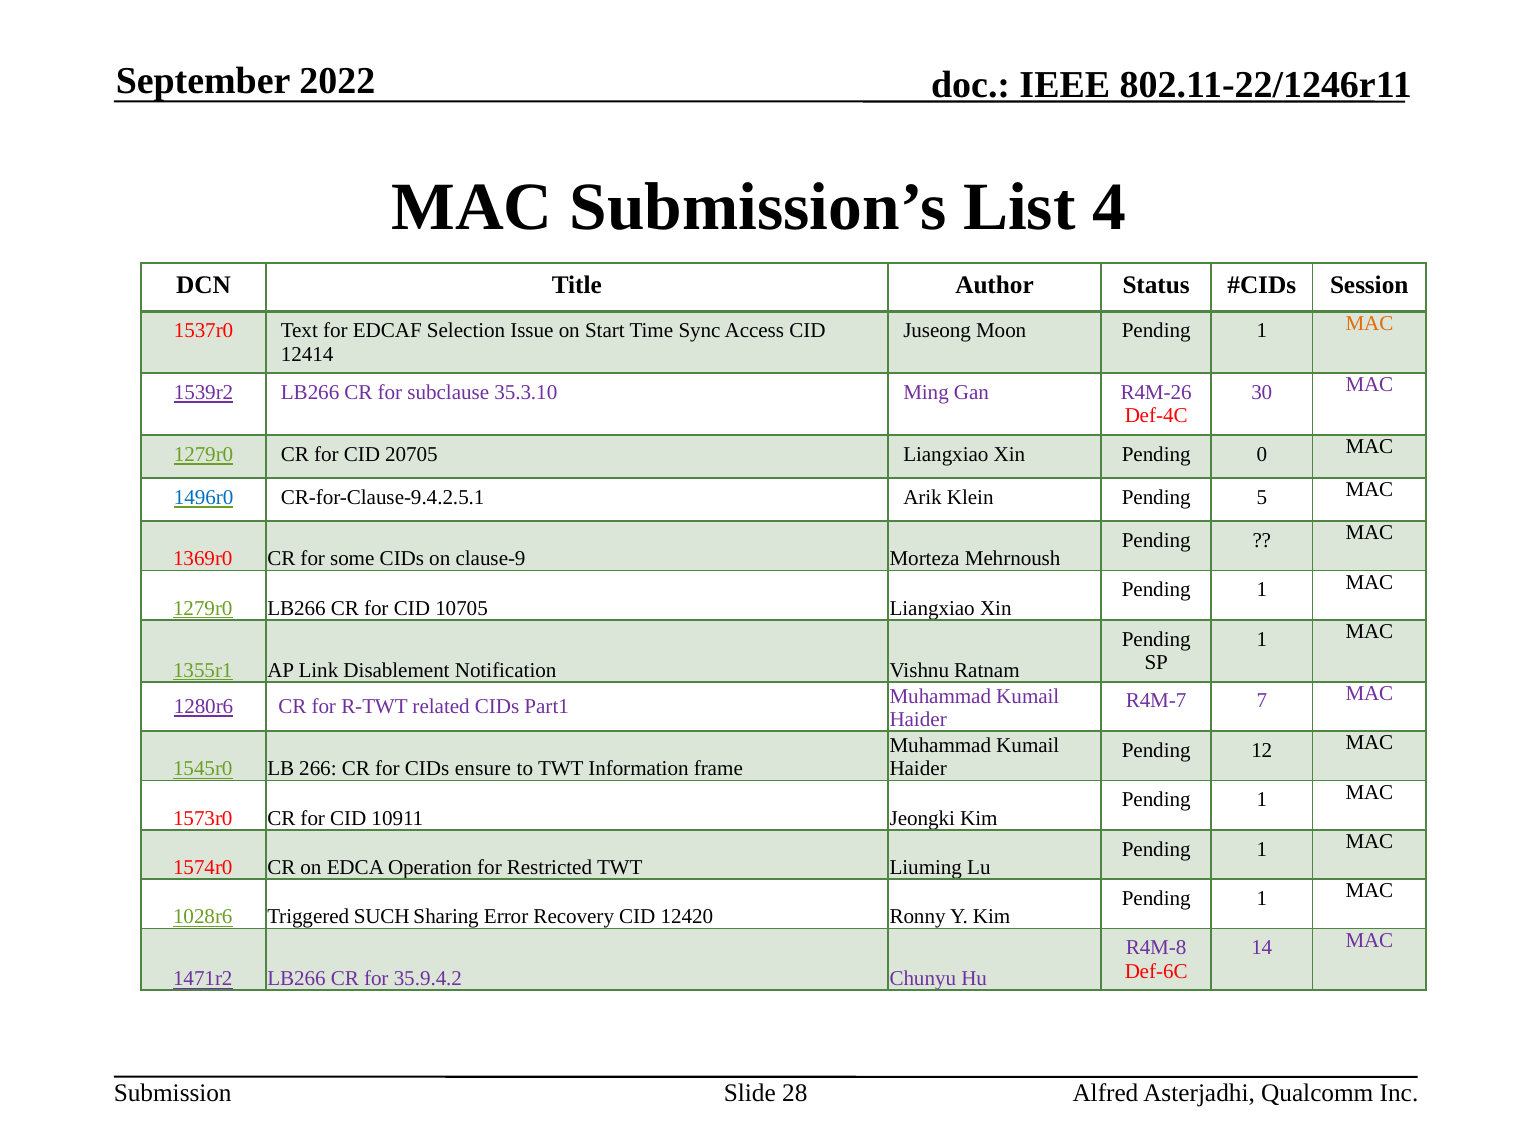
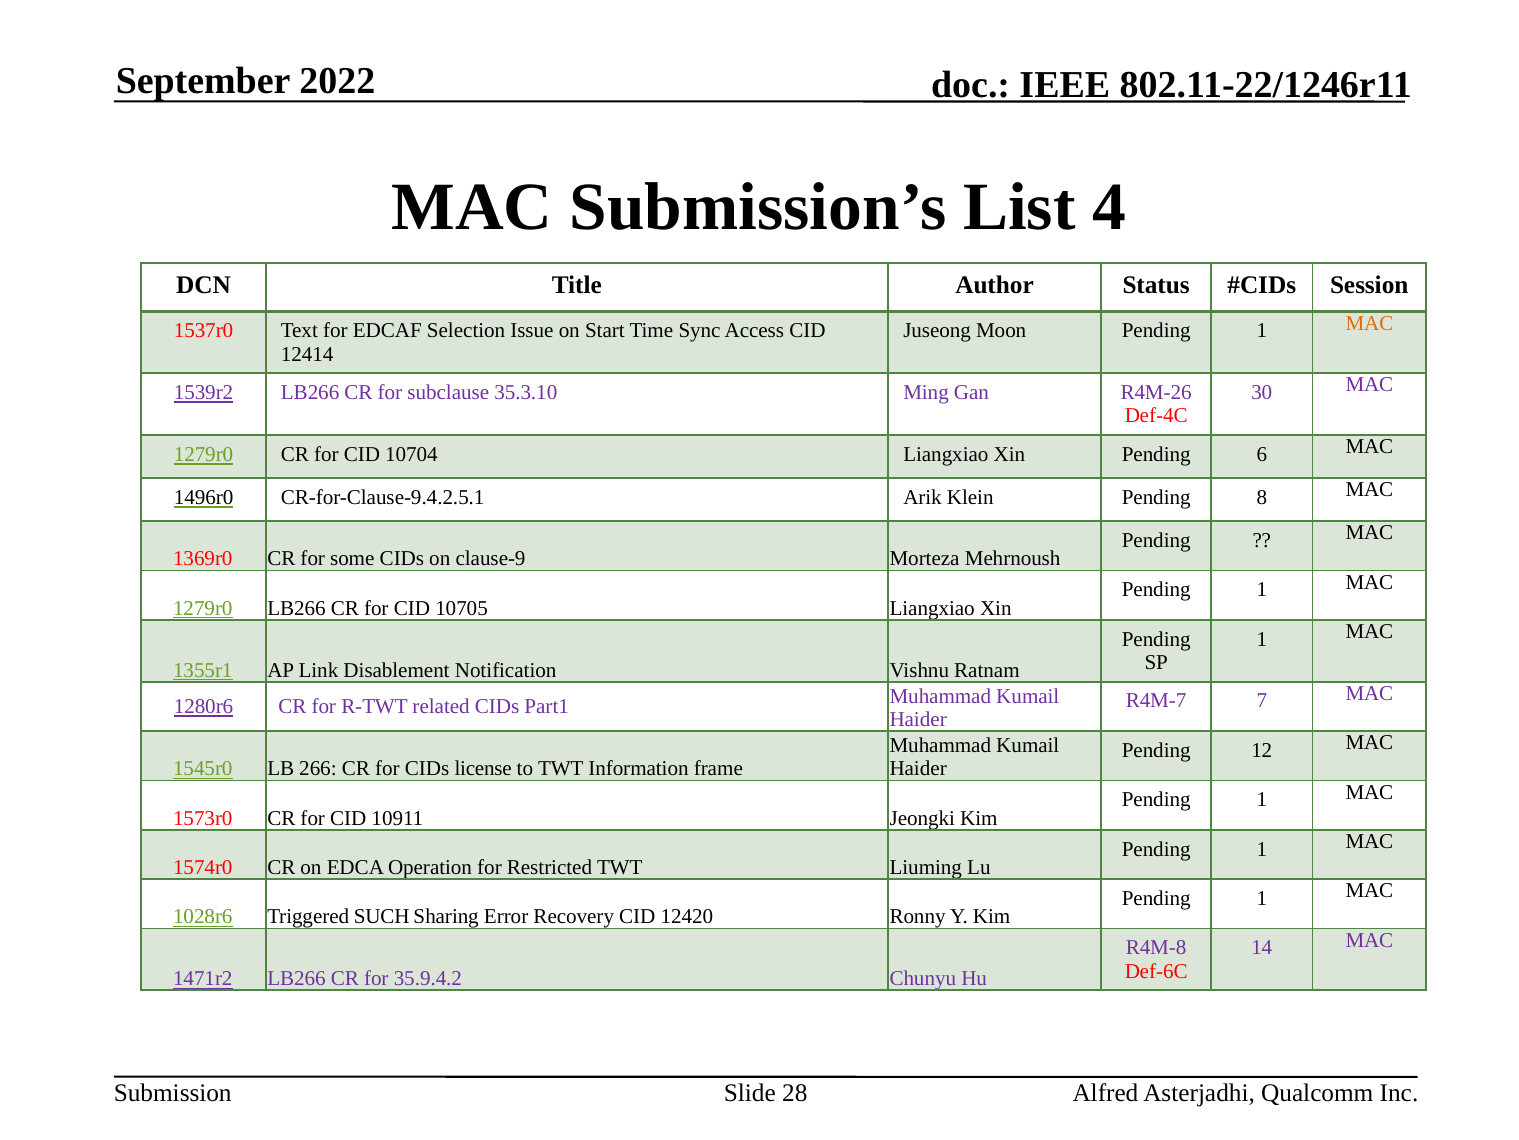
20705: 20705 -> 10704
0: 0 -> 6
1496r0 colour: blue -> black
5: 5 -> 8
ensure: ensure -> license
